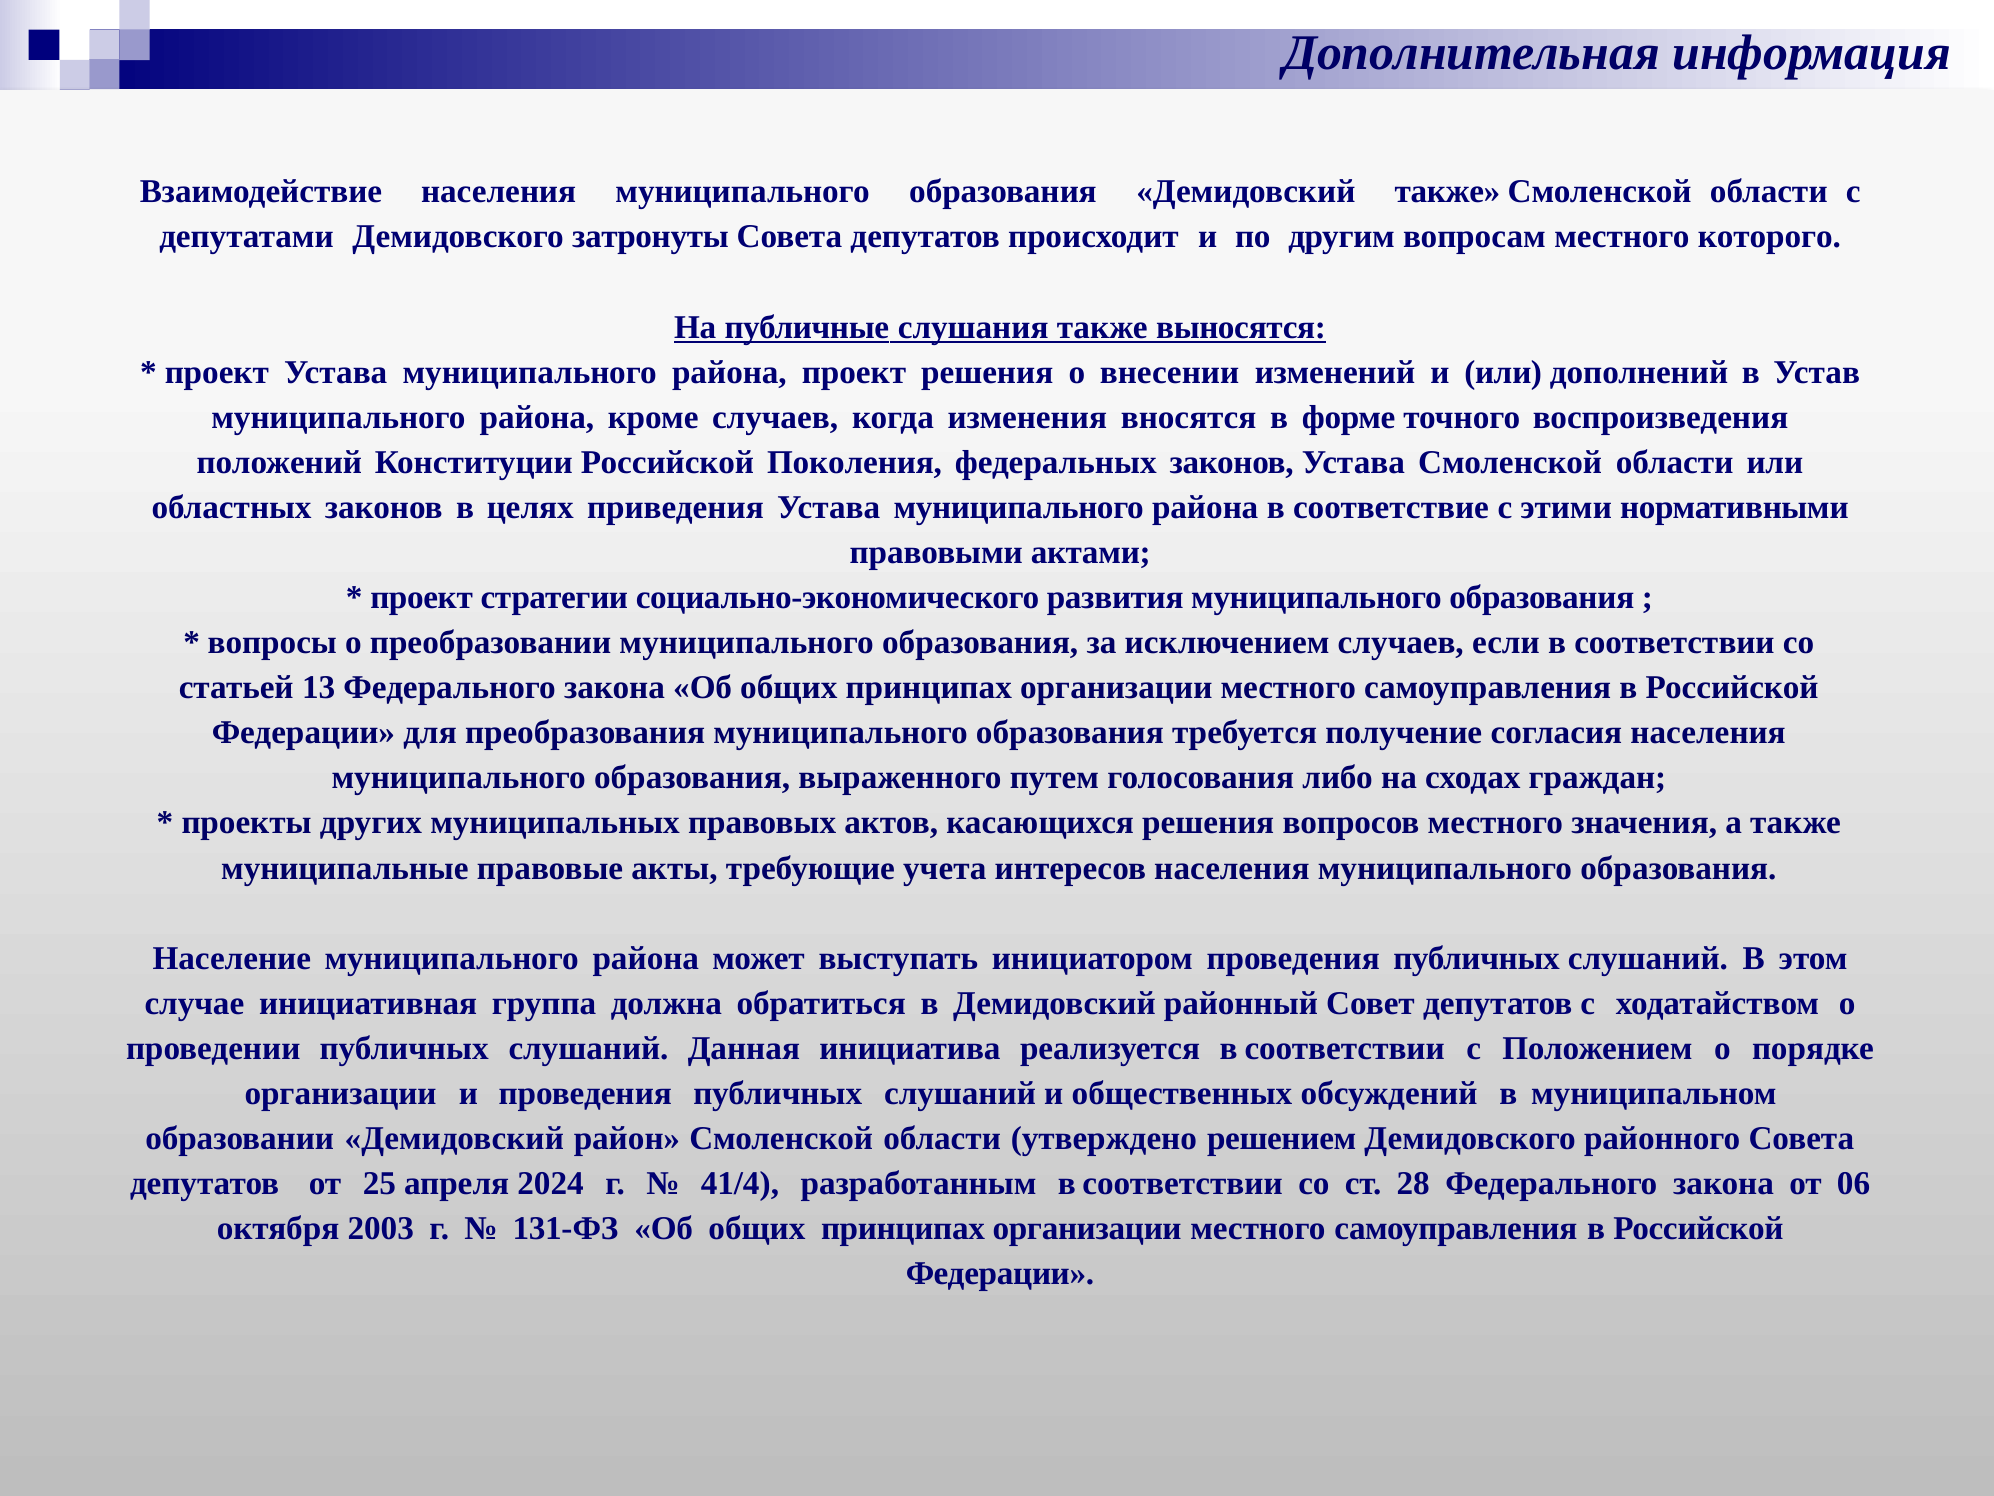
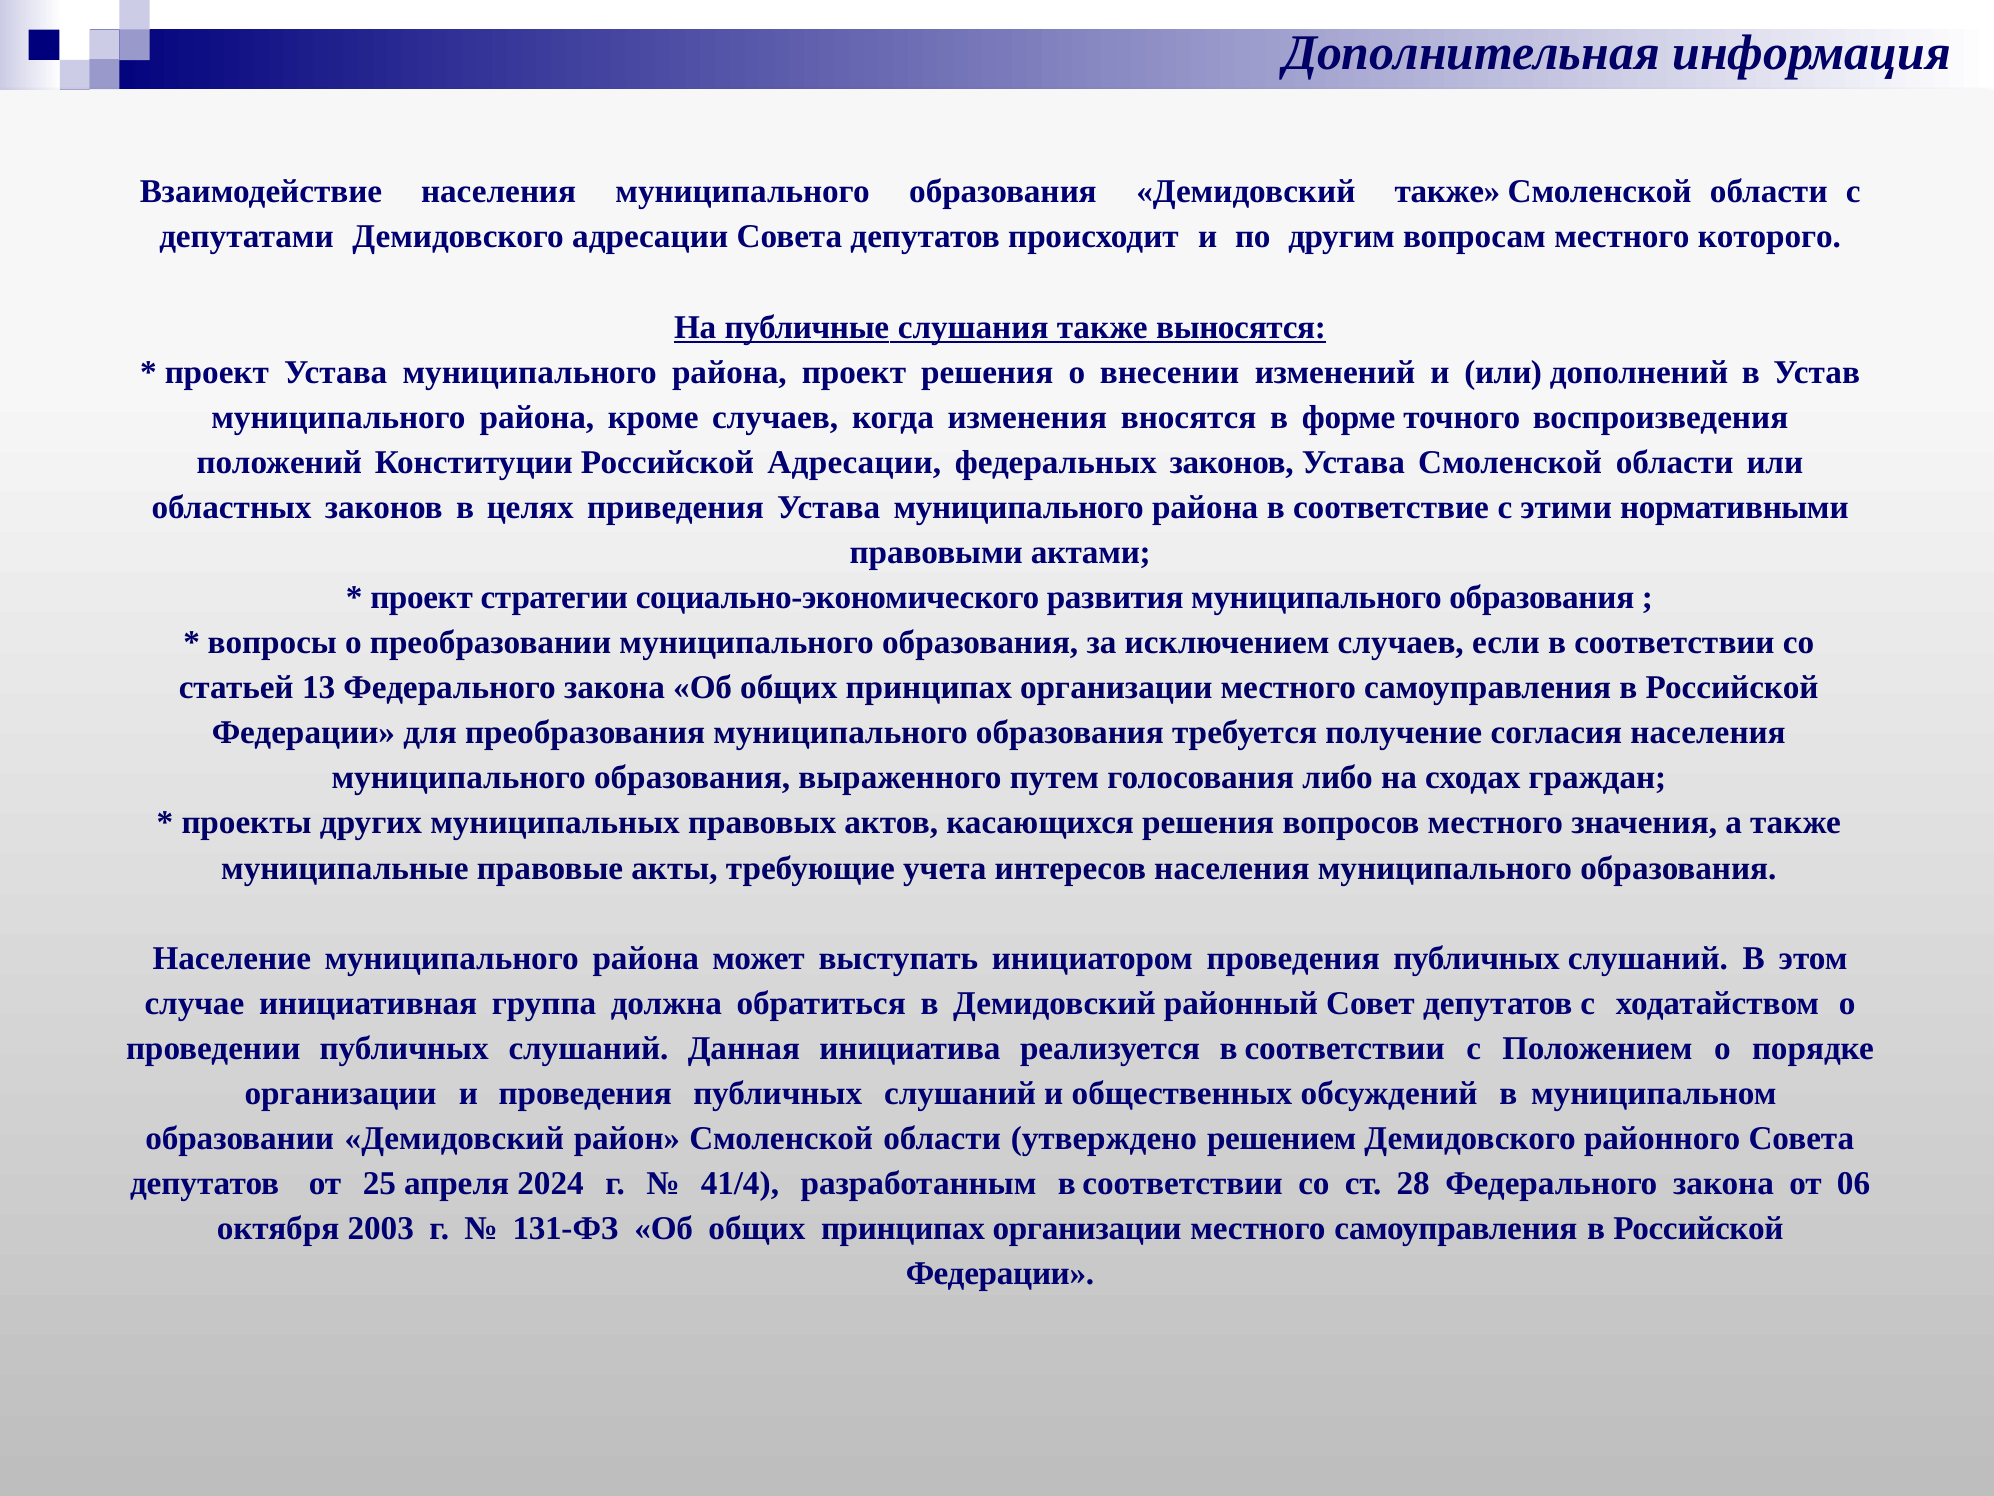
Демидовского затронуты: затронуты -> адресации
Российской Поколения: Поколения -> Адресации
